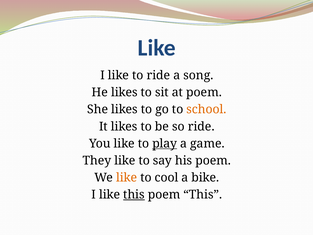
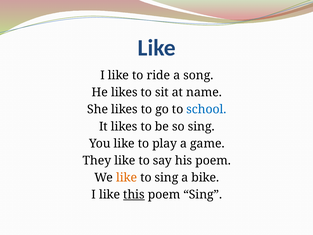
at poem: poem -> name
school colour: orange -> blue
so ride: ride -> sing
play underline: present -> none
to cool: cool -> sing
poem This: This -> Sing
